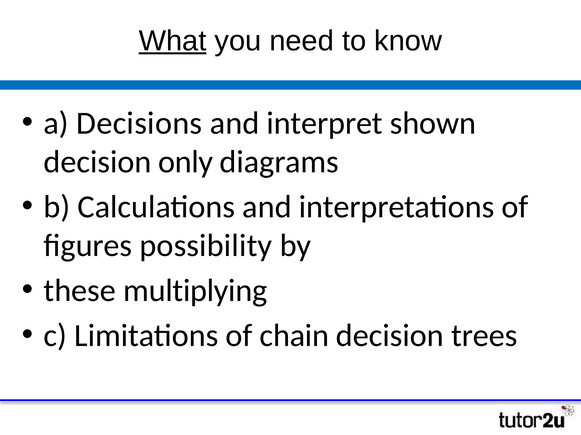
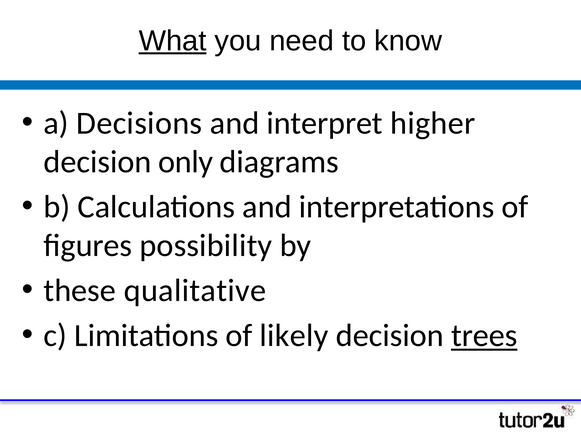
shown: shown -> higher
multiplying: multiplying -> qualitative
chain: chain -> likely
trees underline: none -> present
